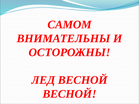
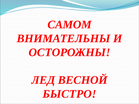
ВЕСНОЙ at (70, 94): ВЕСНОЙ -> БЫСТРО
